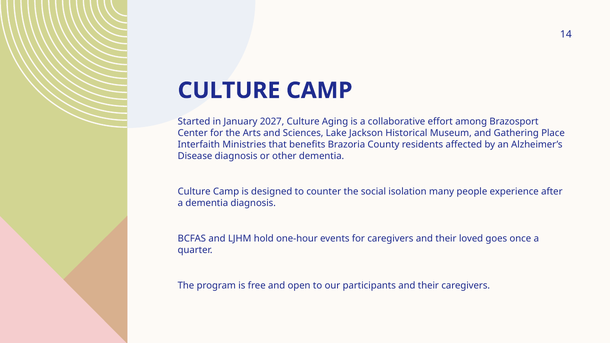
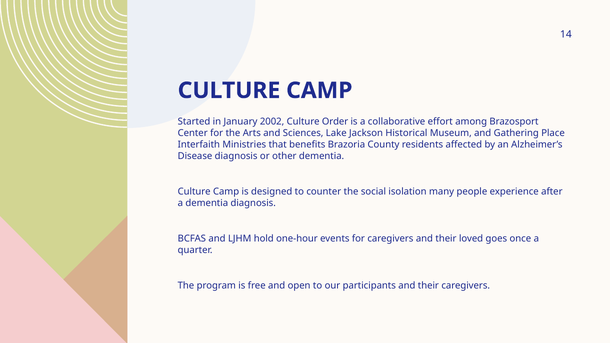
2027: 2027 -> 2002
Aging: Aging -> Order
